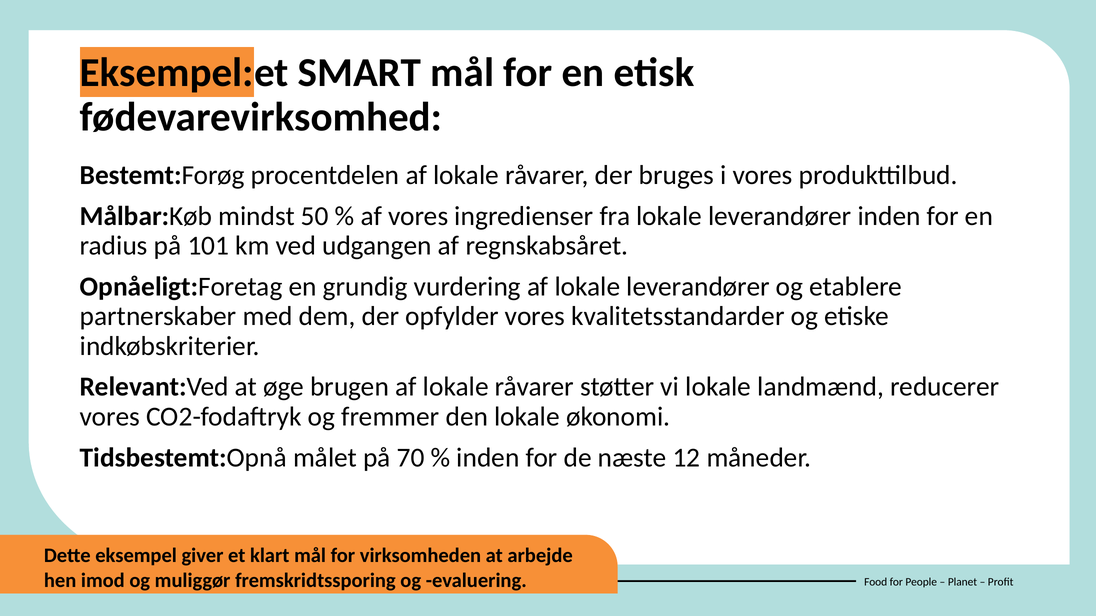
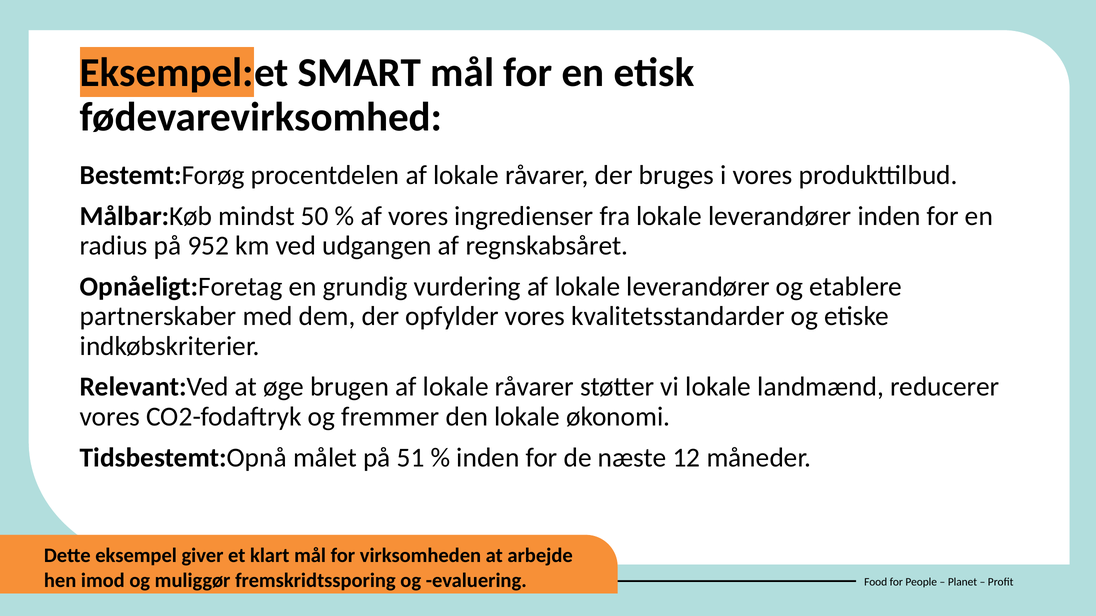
101: 101 -> 952
70: 70 -> 51
